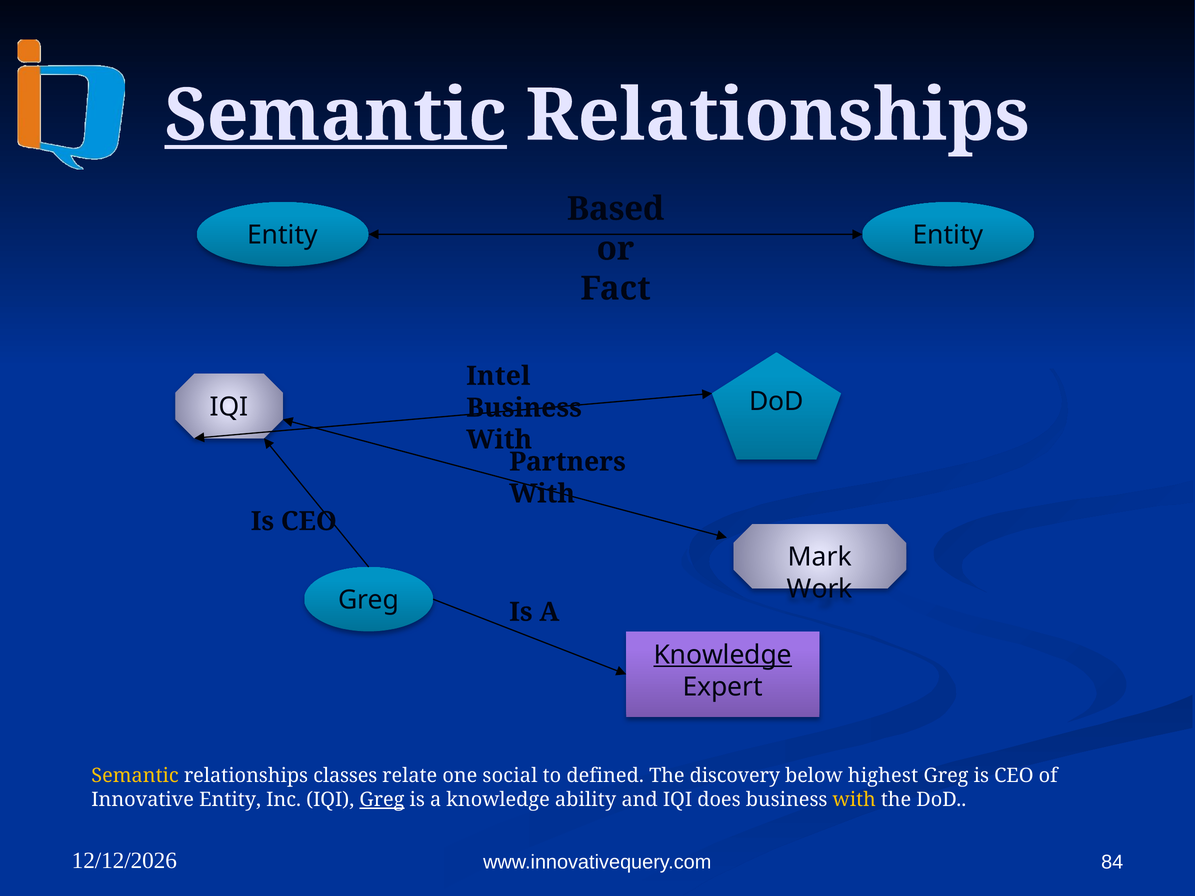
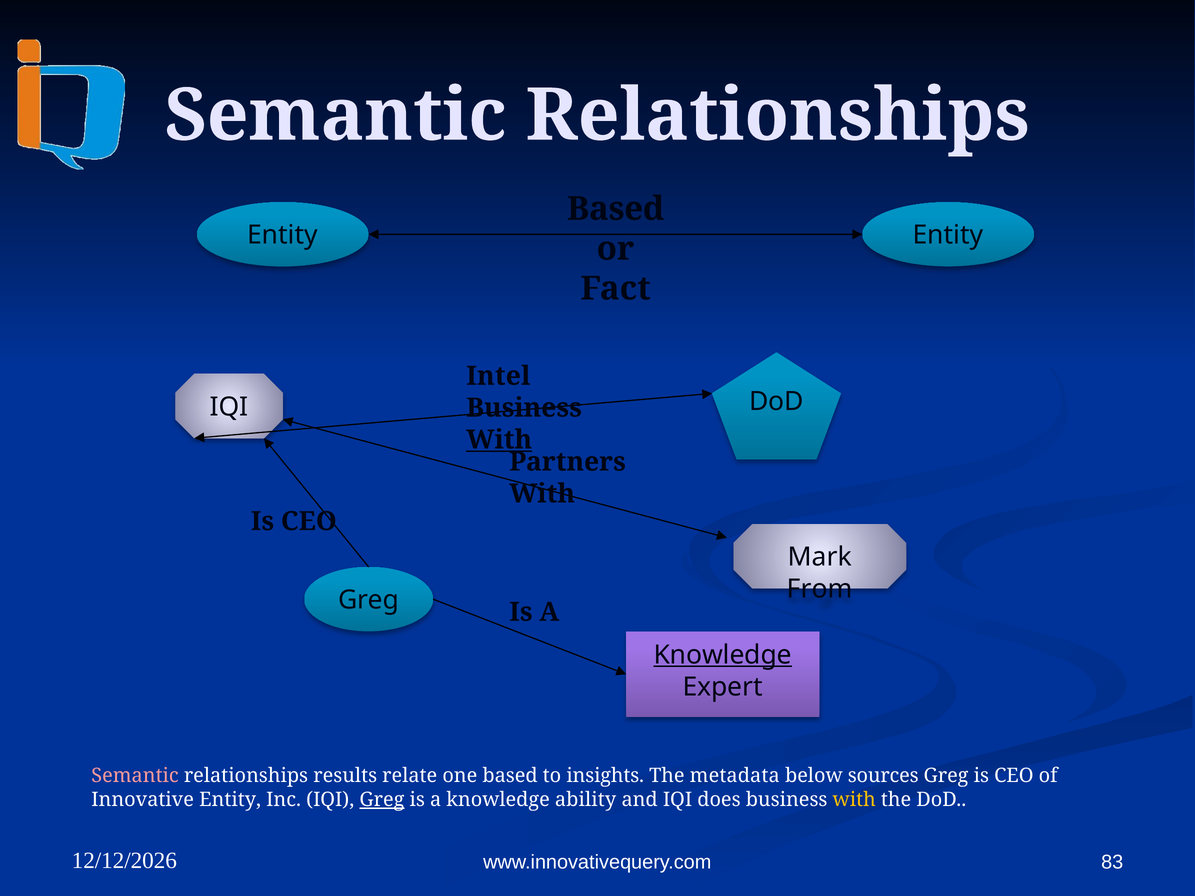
Semantic at (336, 116) underline: present -> none
With at (499, 440) underline: none -> present
Work: Work -> From
Semantic at (135, 776) colour: yellow -> pink
classes: classes -> results
one social: social -> based
defined: defined -> insights
discovery: discovery -> metadata
highest: highest -> sources
84: 84 -> 83
